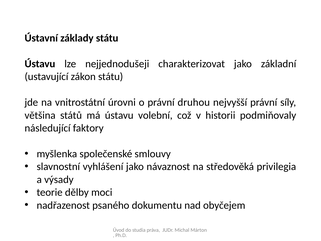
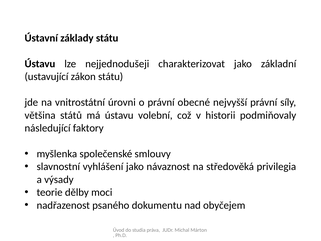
druhou: druhou -> obecné
